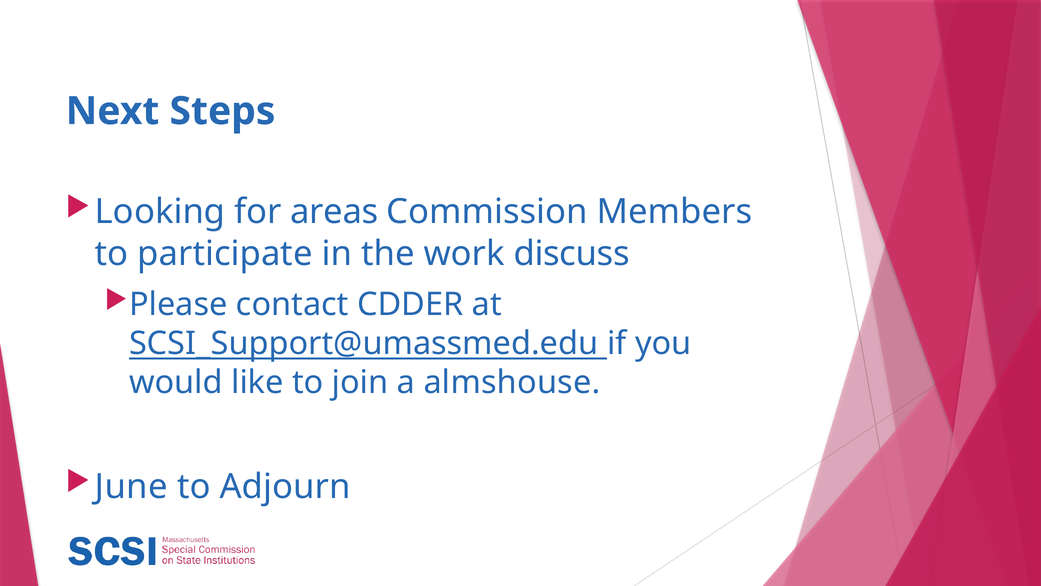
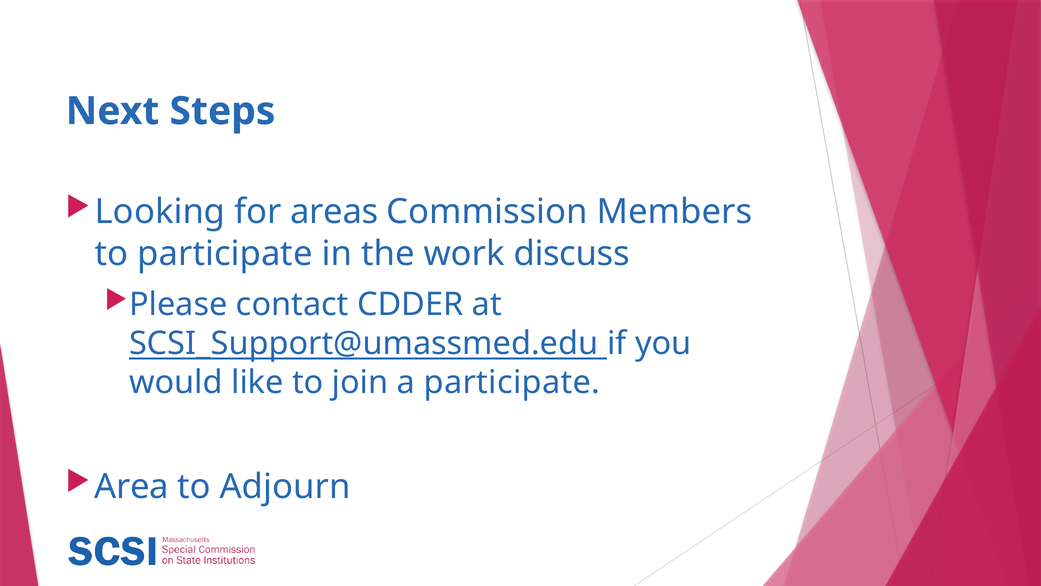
a almshouse: almshouse -> participate
June: June -> Area
